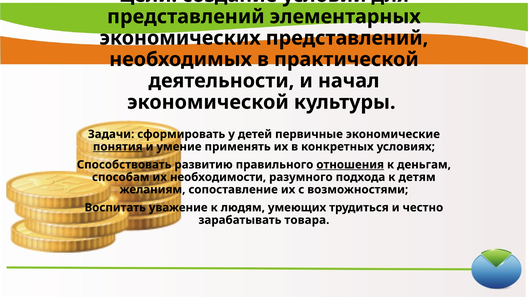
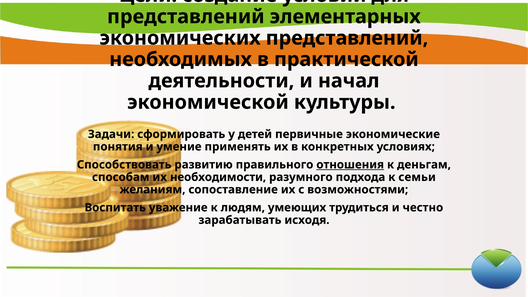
понятия underline: present -> none
детям: детям -> семьи
товара: товара -> исходя
